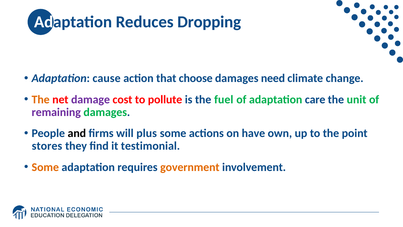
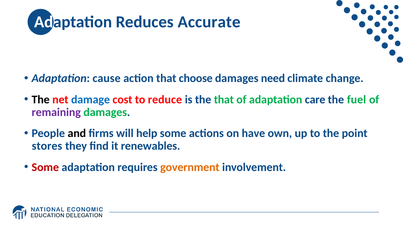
Dropping: Dropping -> Accurate
The at (41, 99) colour: orange -> black
damage colour: purple -> blue
pollute: pollute -> reduce
the fuel: fuel -> that
unit: unit -> fuel
plus: plus -> help
testimonial: testimonial -> renewables
Some at (45, 167) colour: orange -> red
